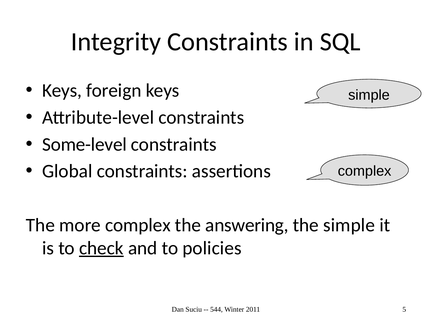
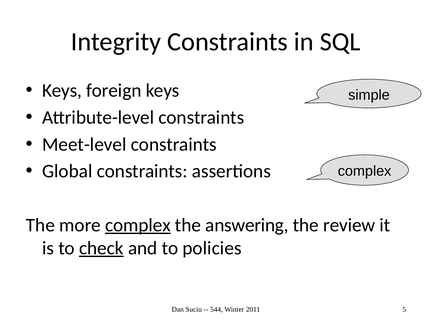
Some-level: Some-level -> Meet-level
complex at (138, 225) underline: none -> present
the simple: simple -> review
